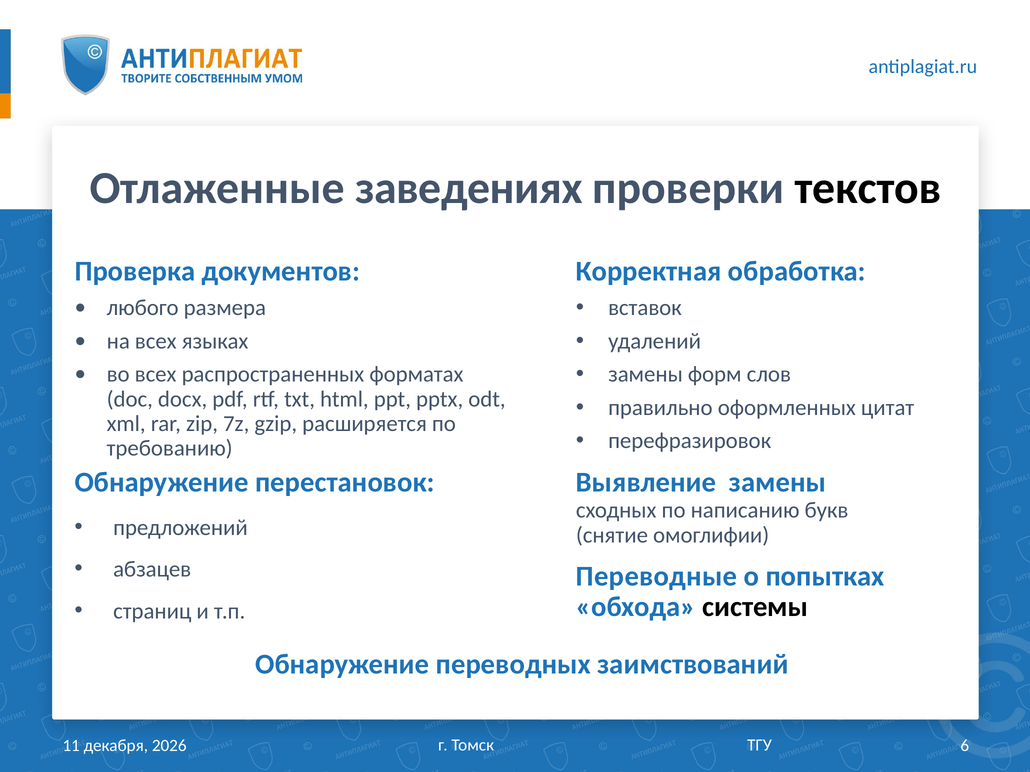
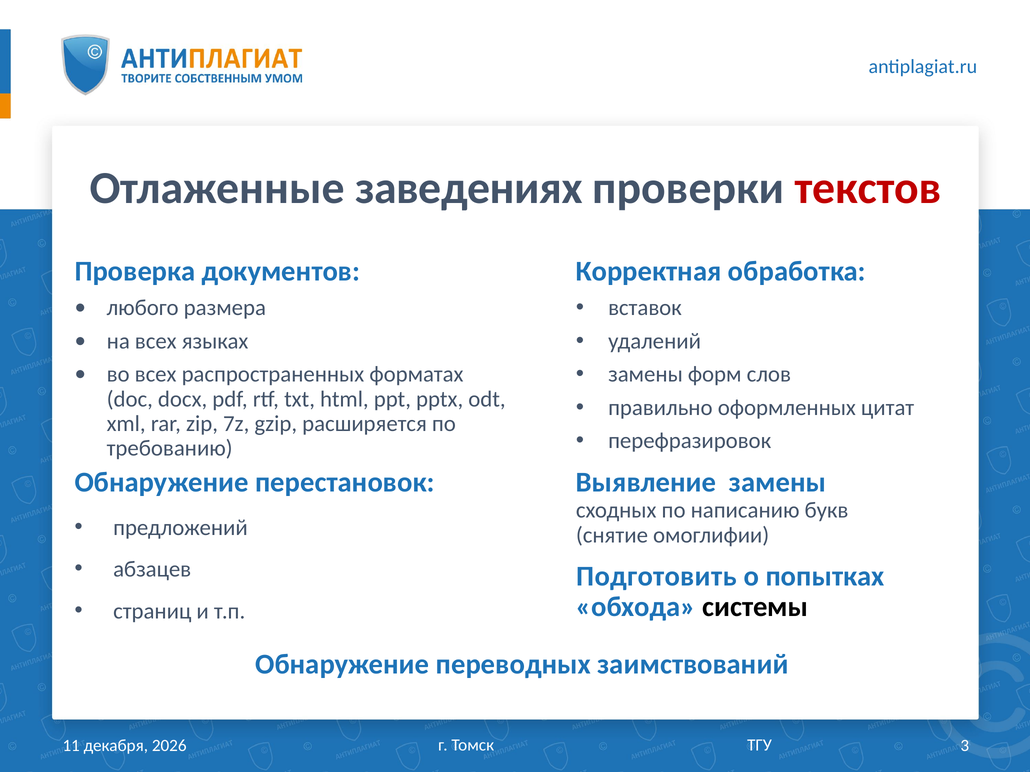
текстов colour: black -> red
Переводные: Переводные -> Подготовить
6: 6 -> 3
